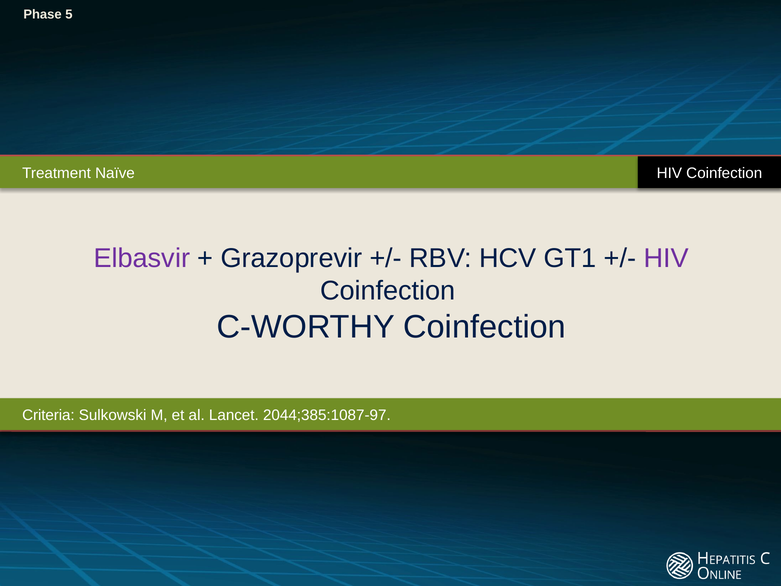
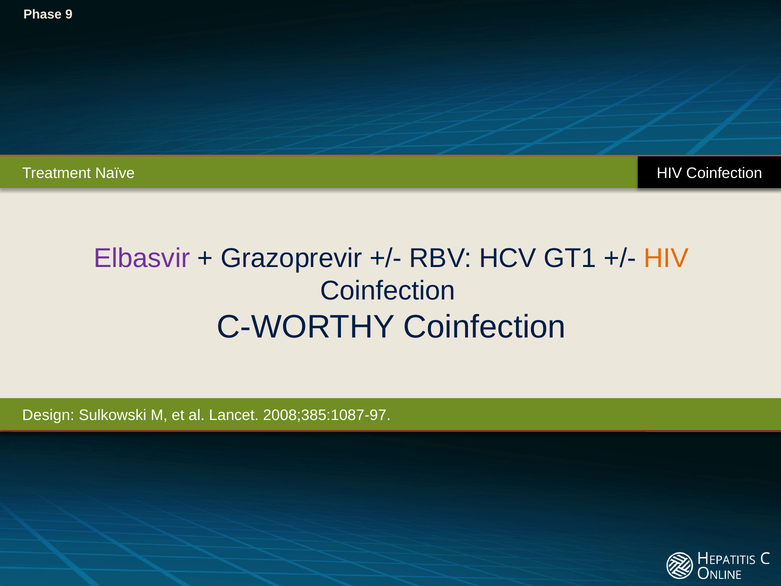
5: 5 -> 9
HIV at (666, 258) colour: purple -> orange
Criteria: Criteria -> Design
2044;385:1087-97: 2044;385:1087-97 -> 2008;385:1087-97
